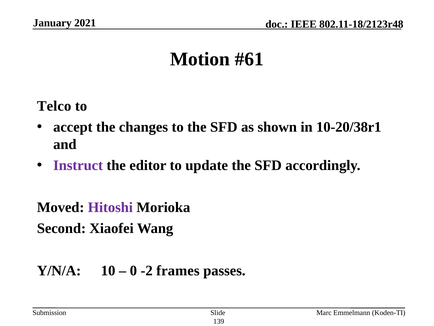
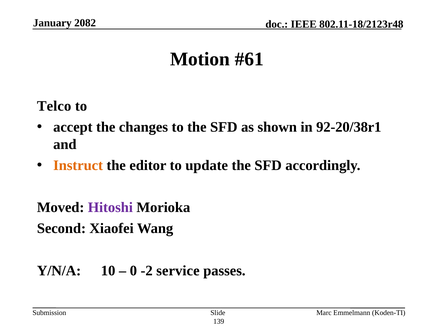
2021: 2021 -> 2082
10-20/38r1: 10-20/38r1 -> 92-20/38r1
Instruct colour: purple -> orange
frames: frames -> service
